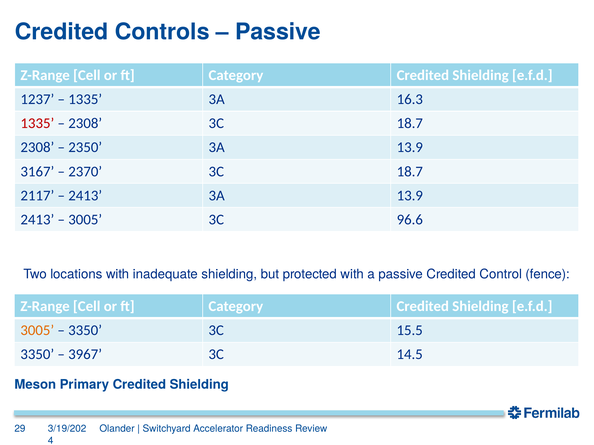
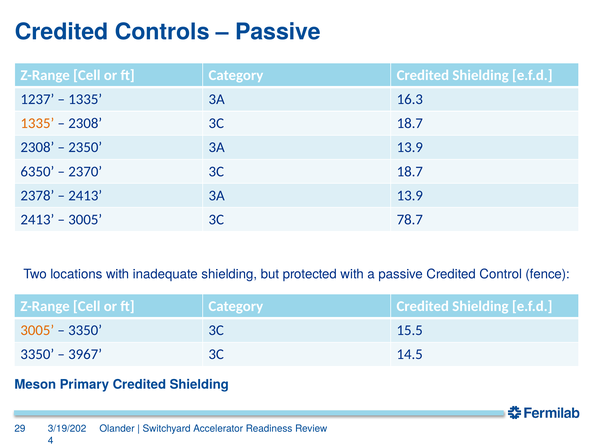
1335 at (37, 124) colour: red -> orange
3167: 3167 -> 6350
2117: 2117 -> 2378
96.6: 96.6 -> 78.7
